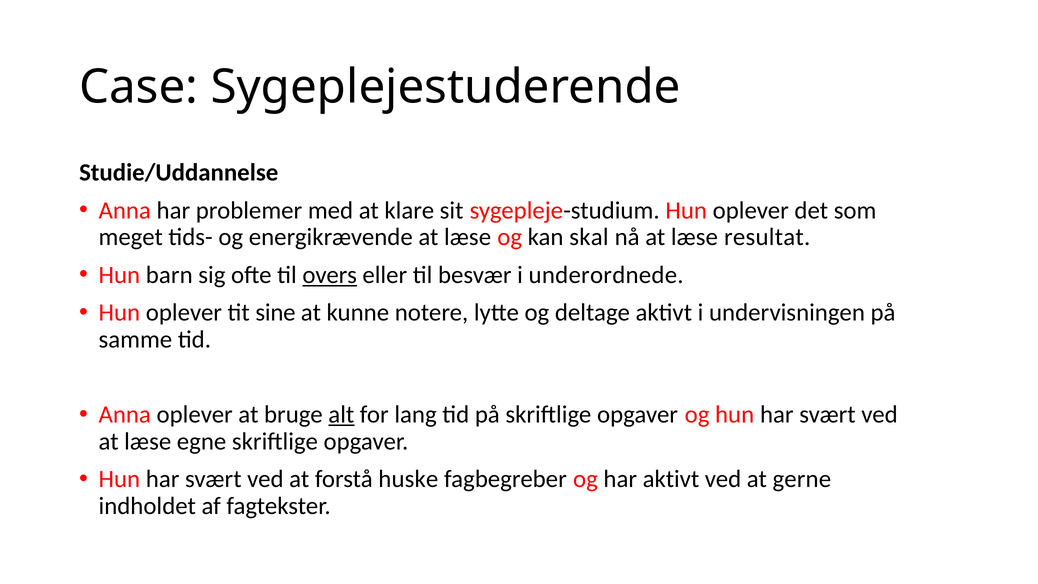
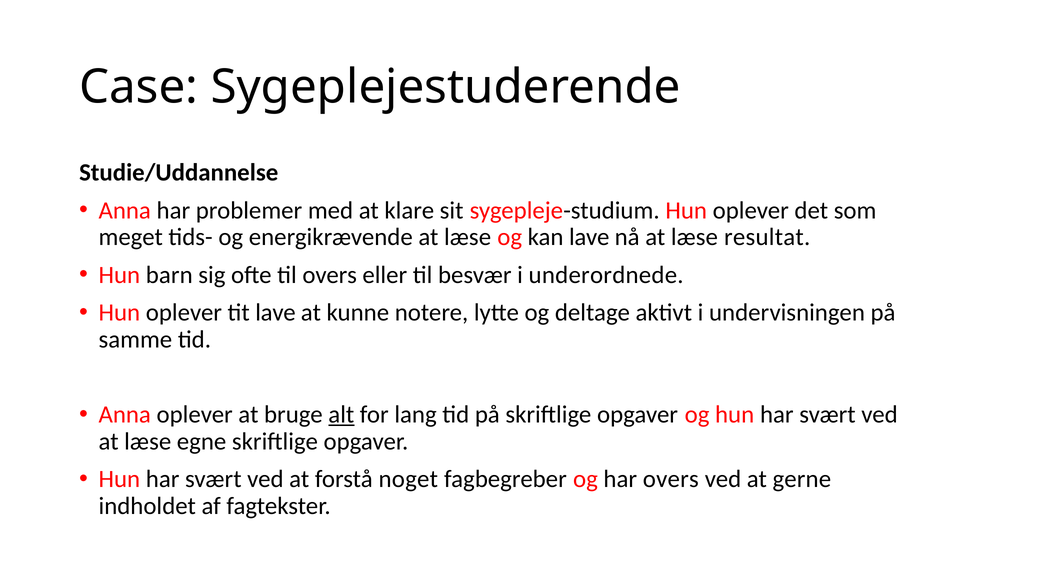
kan skal: skal -> lave
overs at (330, 275) underline: present -> none
tit sine: sine -> lave
huske: huske -> noget
har aktivt: aktivt -> overs
